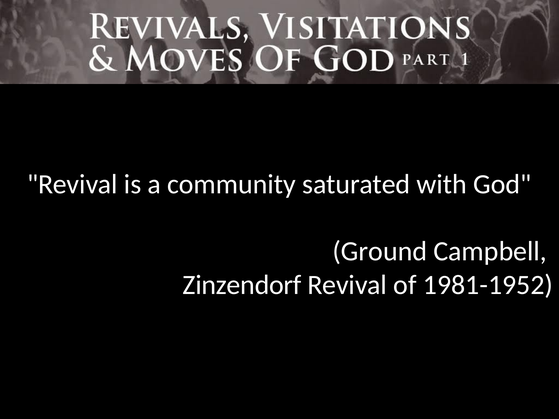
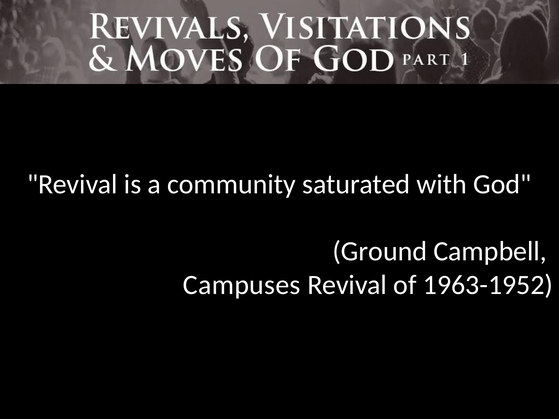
Zinzendorf: Zinzendorf -> Campuses
1981-1952: 1981-1952 -> 1963-1952
